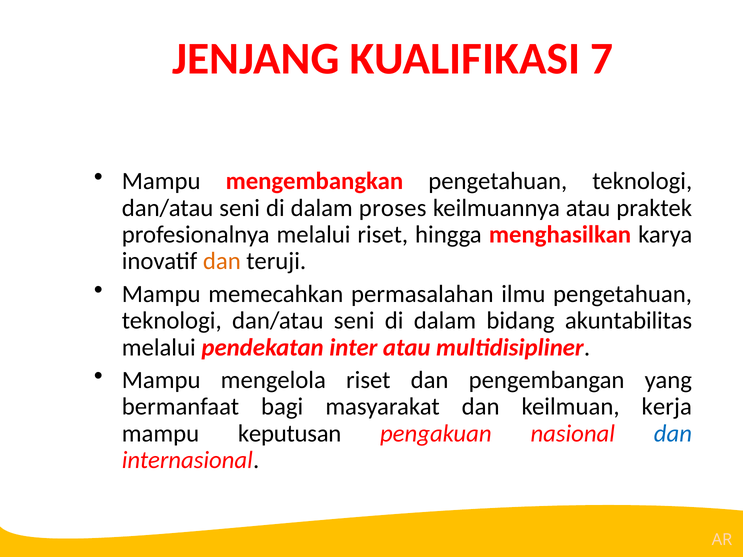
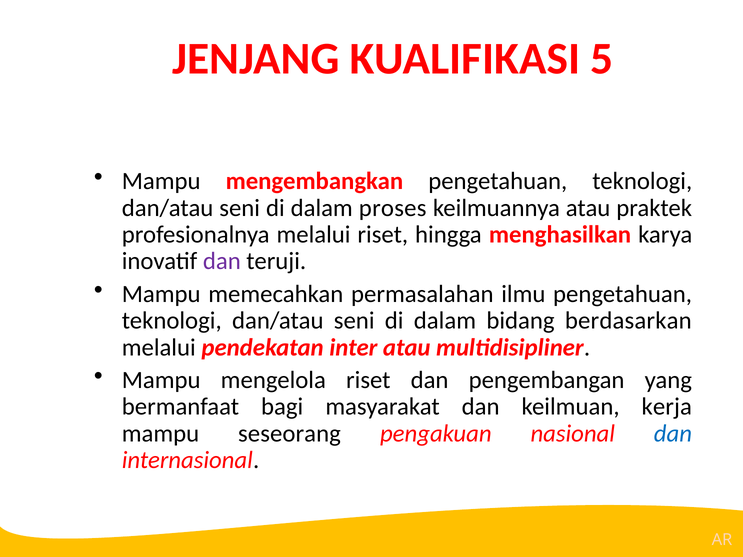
7: 7 -> 5
dan at (222, 261) colour: orange -> purple
akuntabilitas: akuntabilitas -> berdasarkan
keputusan: keputusan -> seseorang
